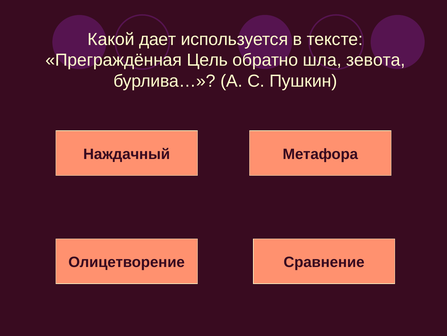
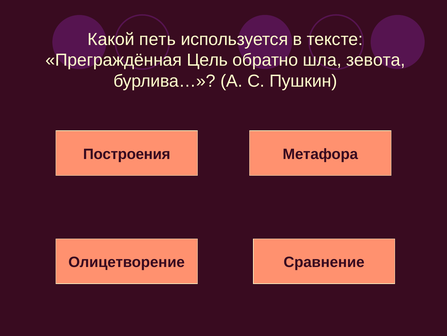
дает: дает -> петь
Наждачный: Наждачный -> Построения
